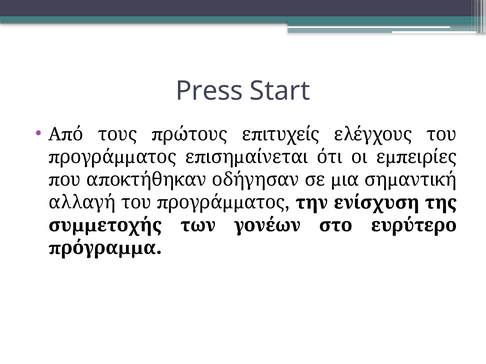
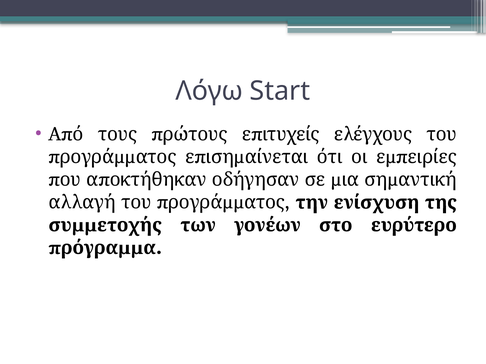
Press: Press -> Λόγω
